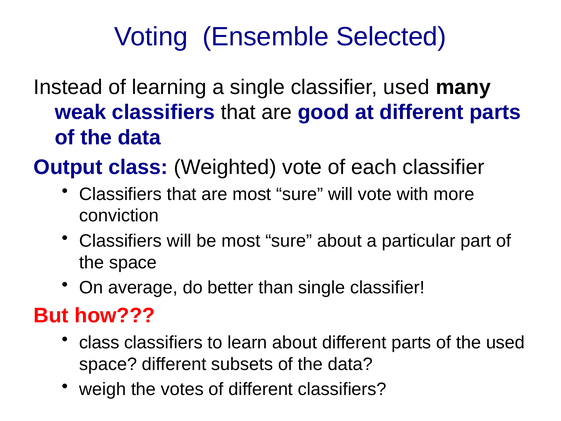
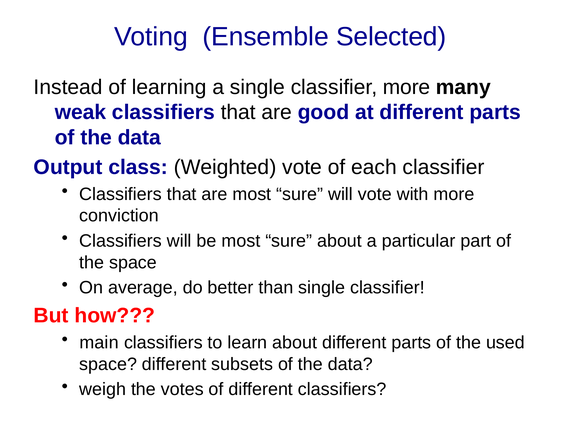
classifier used: used -> more
class at (99, 342): class -> main
